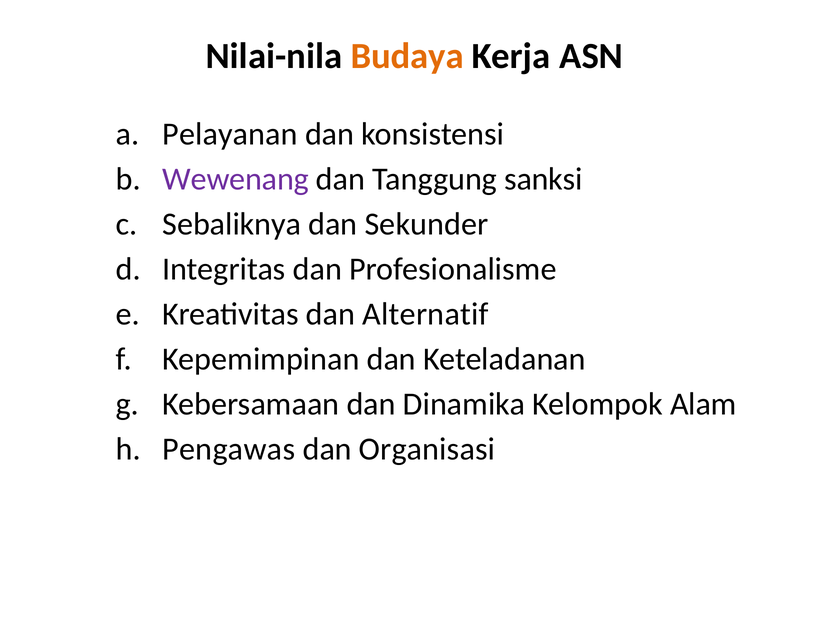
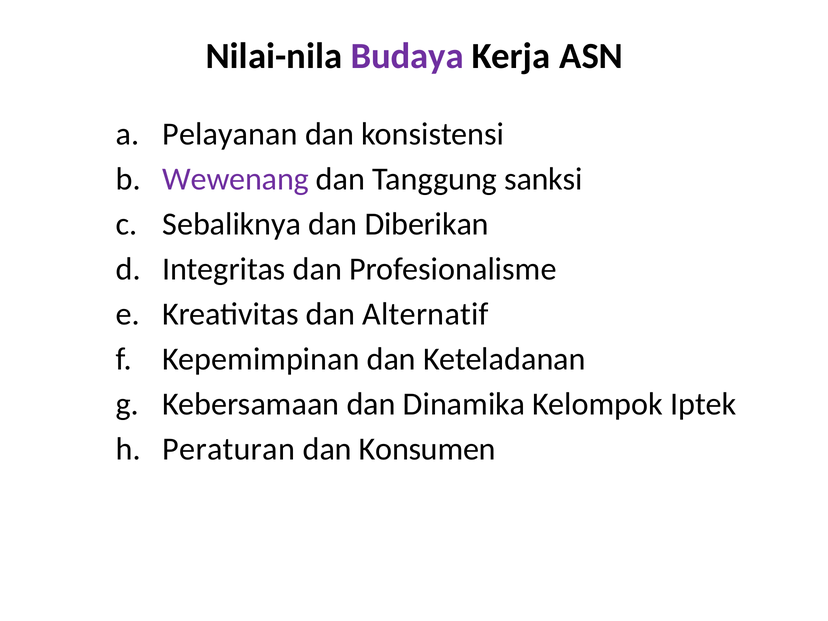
Budaya colour: orange -> purple
Sekunder: Sekunder -> Diberikan
Alam: Alam -> Iptek
Pengawas: Pengawas -> Peraturan
Organisasi: Organisasi -> Konsumen
